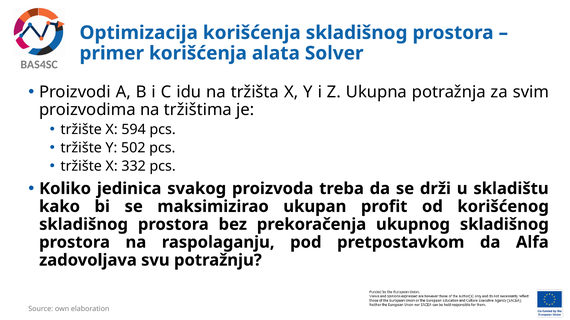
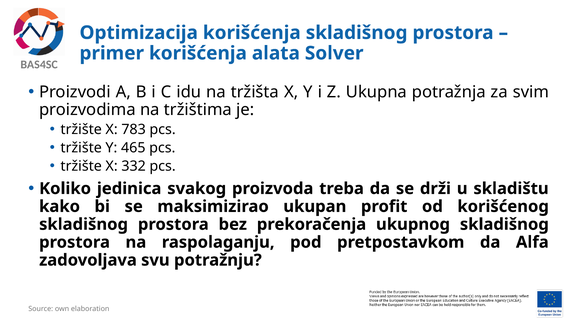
594: 594 -> 783
502: 502 -> 465
